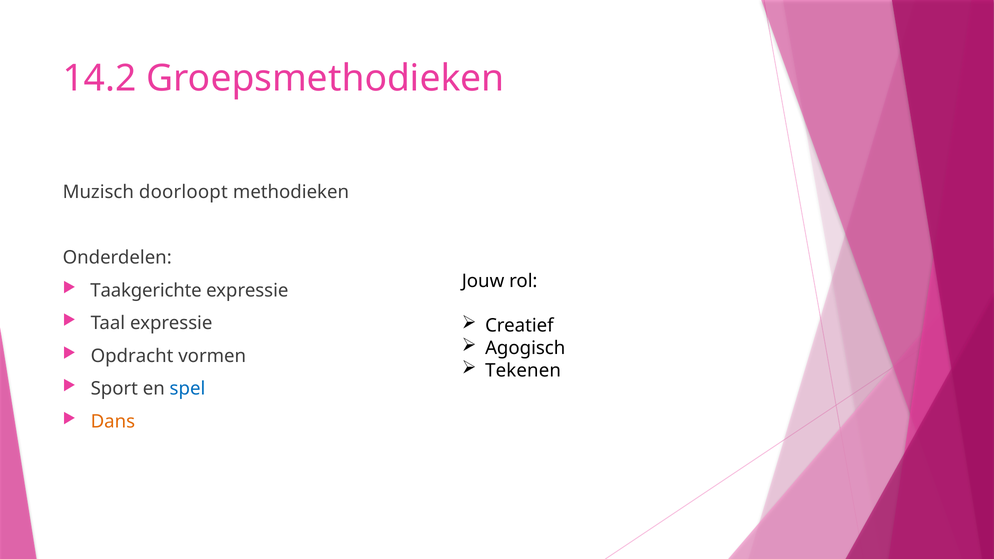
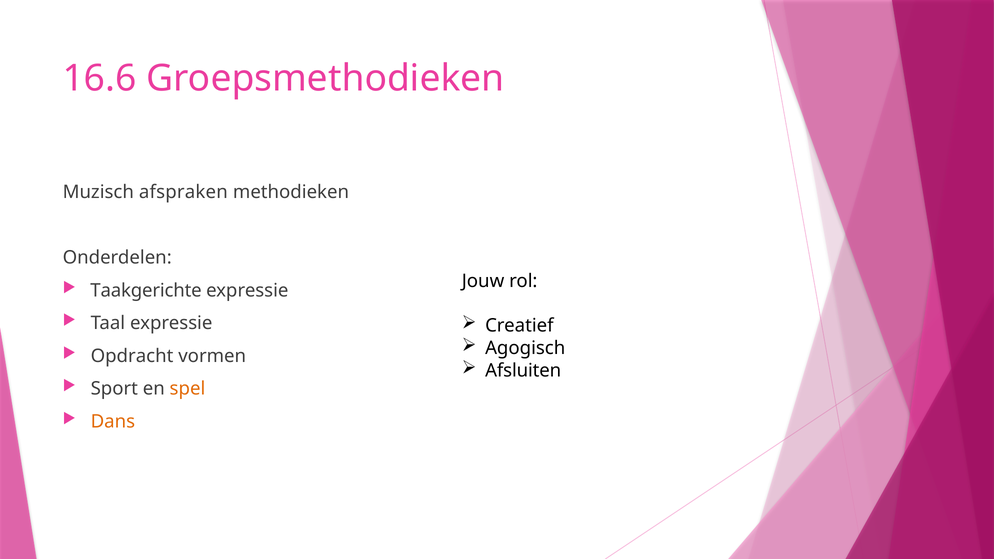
14.2: 14.2 -> 16.6
doorloopt: doorloopt -> afspraken
Tekenen: Tekenen -> Afsluiten
spel colour: blue -> orange
